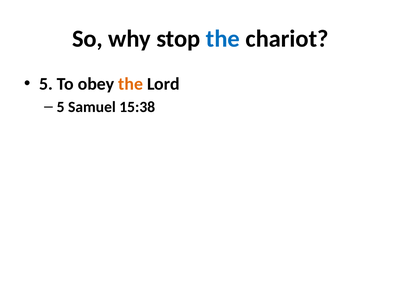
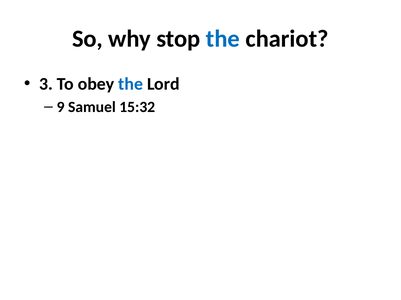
5 at (46, 84): 5 -> 3
the at (131, 84) colour: orange -> blue
5 at (61, 107): 5 -> 9
15:38: 15:38 -> 15:32
